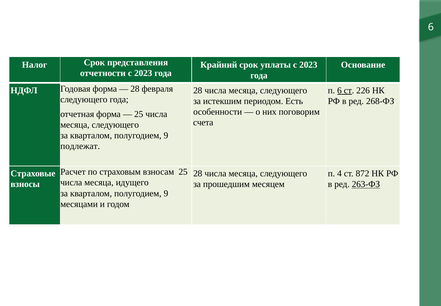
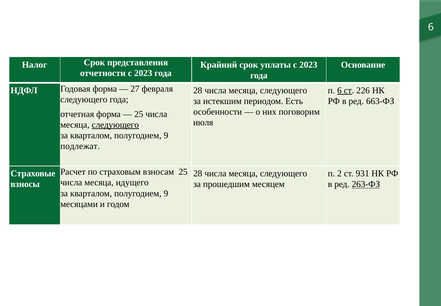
28 at (135, 89): 28 -> 27
268-ФЗ: 268-ФЗ -> 663-ФЗ
счета: счета -> июля
следующего at (115, 124) underline: none -> present
4: 4 -> 2
872: 872 -> 931
